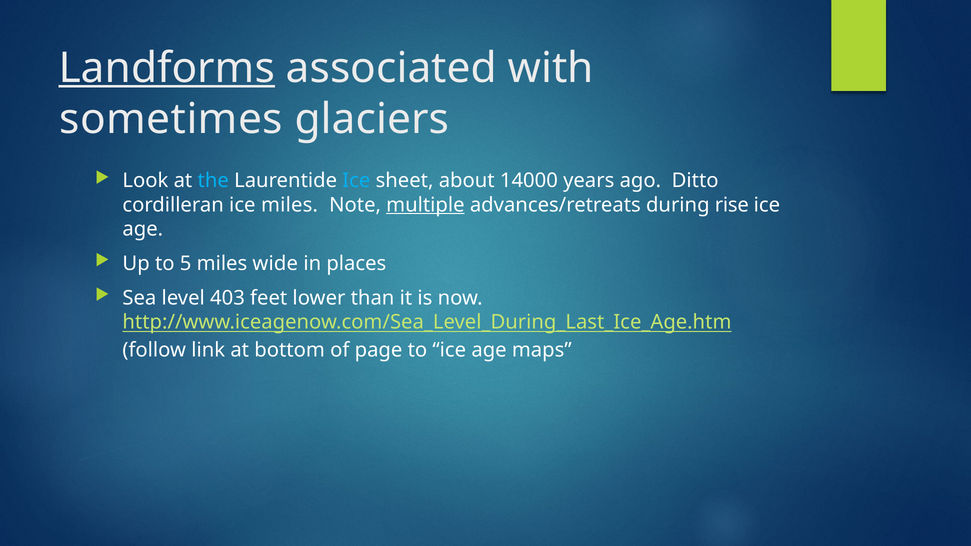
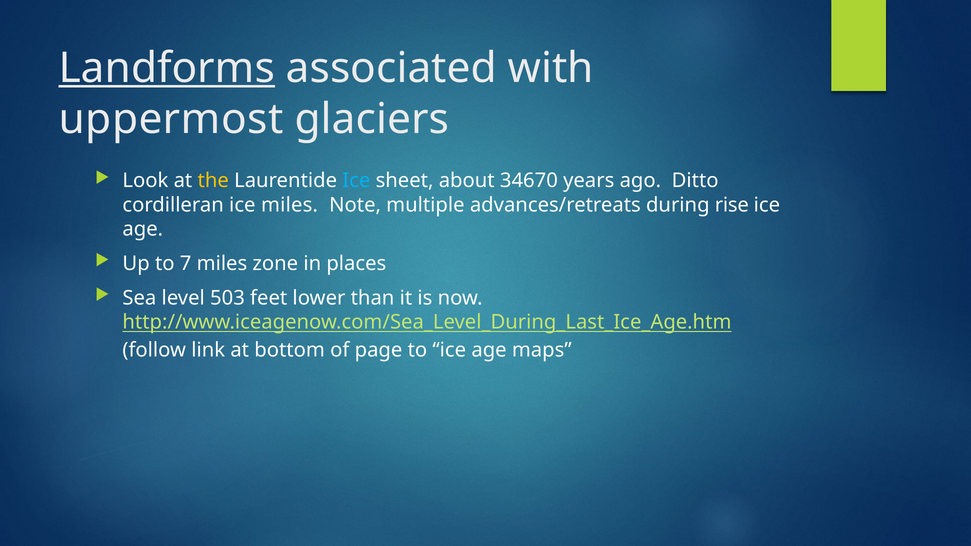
sometimes: sometimes -> uppermost
the colour: light blue -> yellow
14000: 14000 -> 34670
multiple underline: present -> none
5: 5 -> 7
wide: wide -> zone
403: 403 -> 503
